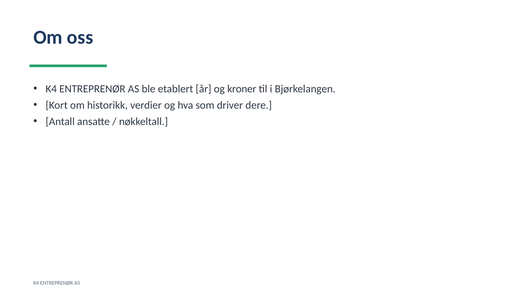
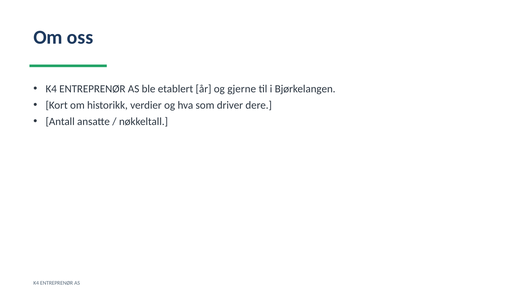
kroner: kroner -> gjerne
